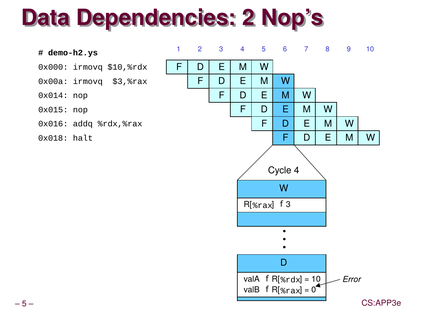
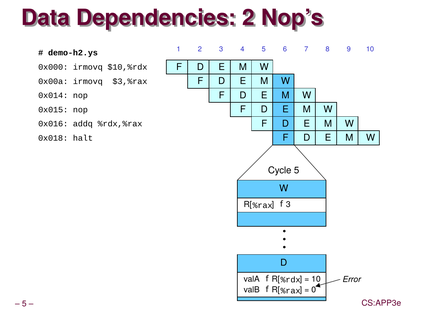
Cycle 4: 4 -> 5
